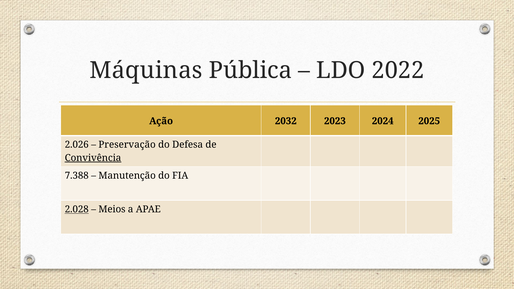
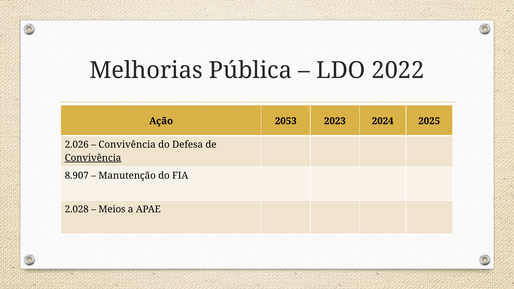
Máquinas: Máquinas -> Melhorias
2032: 2032 -> 2053
Preservação at (127, 145): Preservação -> Convivência
7.388: 7.388 -> 8.907
2.028 underline: present -> none
